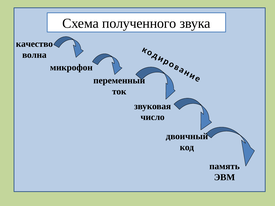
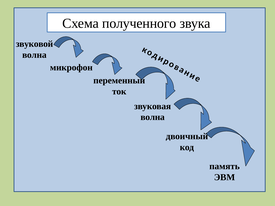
качество: качество -> звуковой
число at (153, 117): число -> волна
